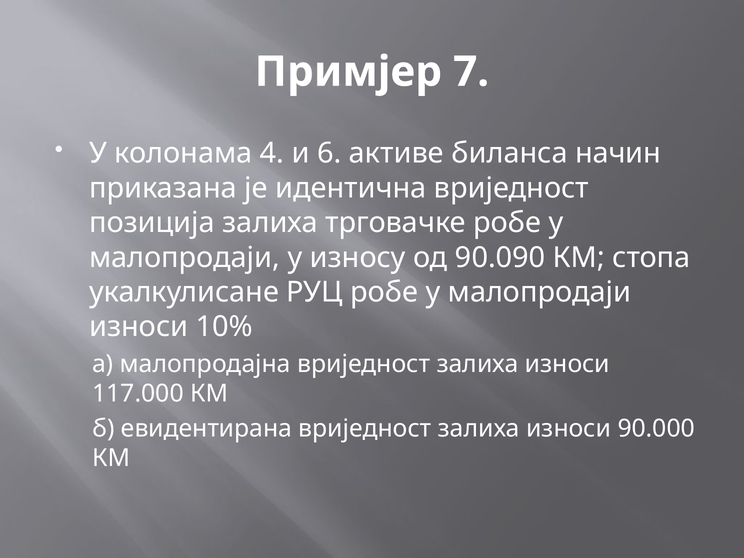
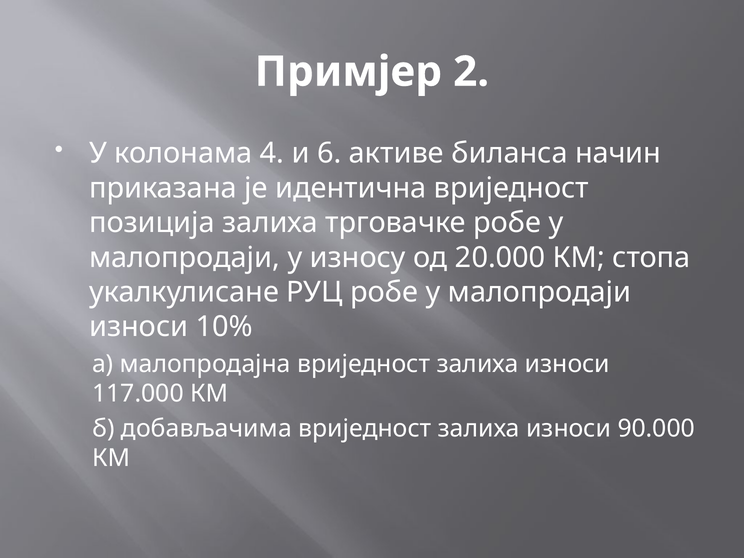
7: 7 -> 2
90.090: 90.090 -> 20.000
евидентирана: евидентирана -> добављачима
